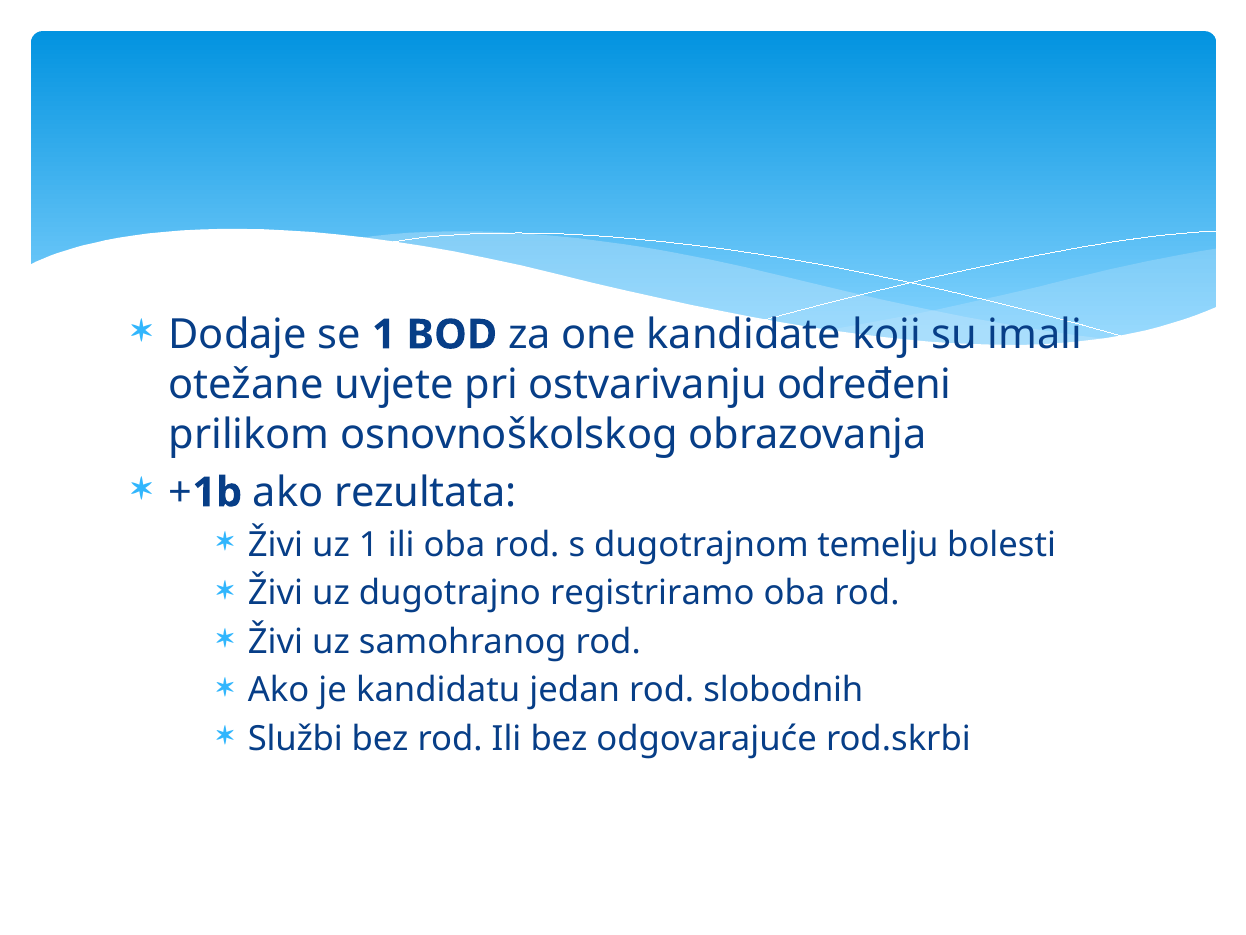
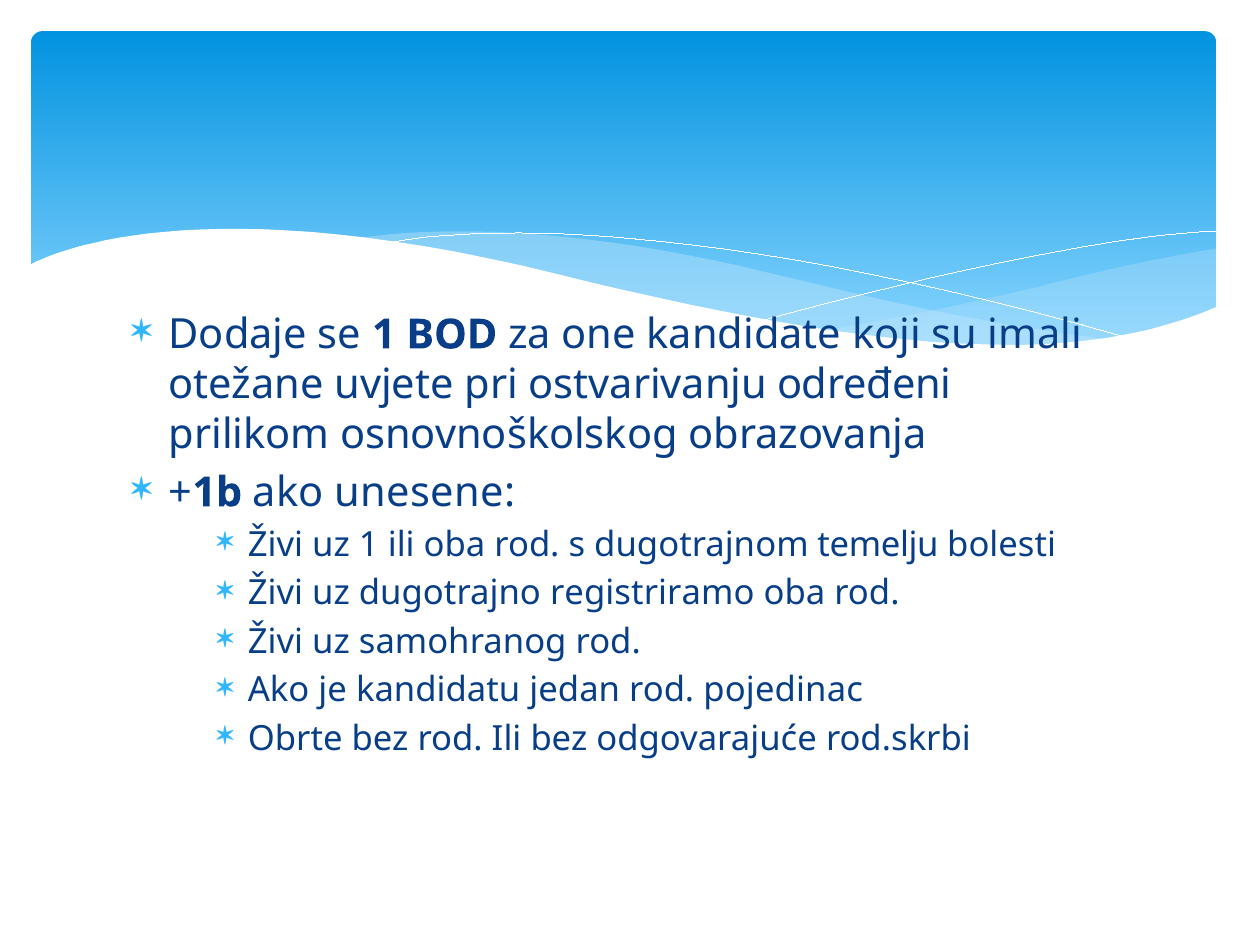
rezultata: rezultata -> unesene
slobodnih: slobodnih -> pojedinac
Službi: Službi -> Obrte
